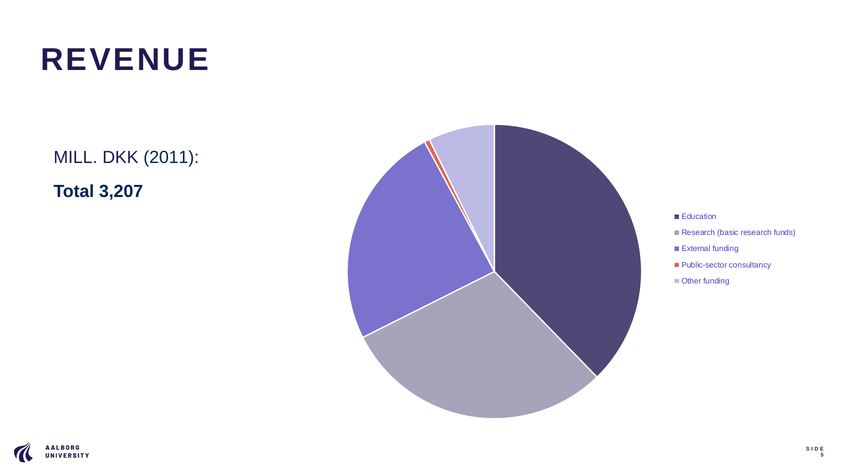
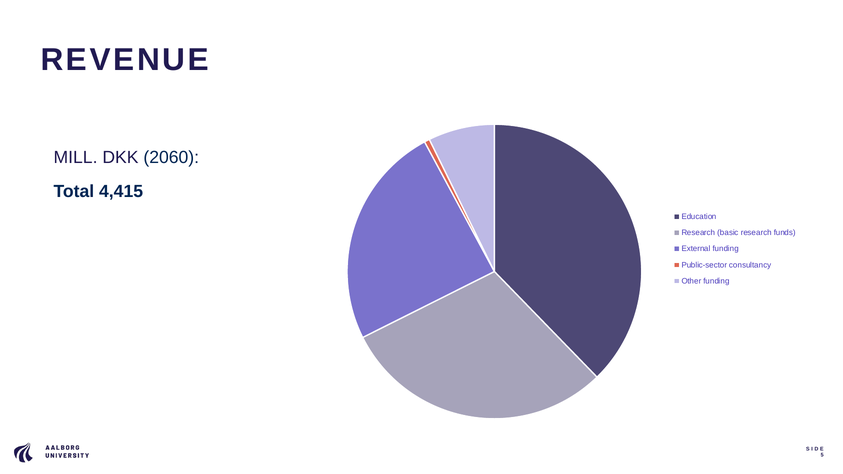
2011: 2011 -> 2060
3,207: 3,207 -> 4,415
